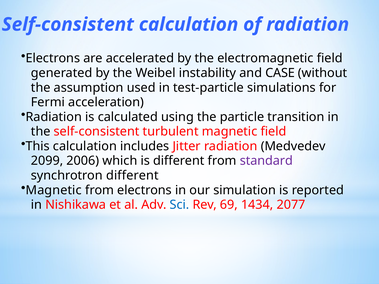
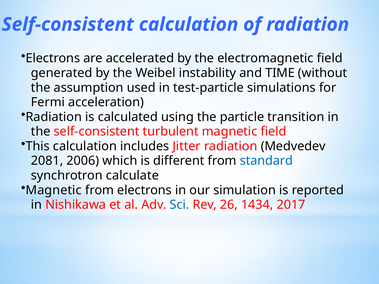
CASE: CASE -> TIME
2099: 2099 -> 2081
standard colour: purple -> blue
synchrotron different: different -> calculate
69: 69 -> 26
2077: 2077 -> 2017
